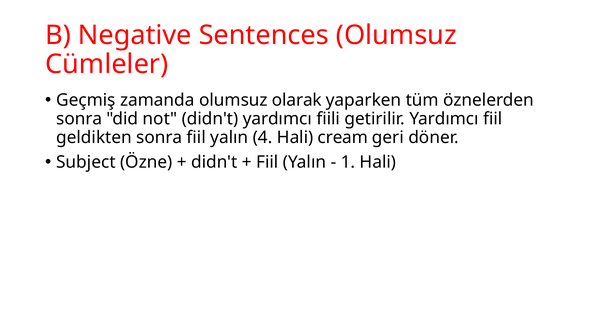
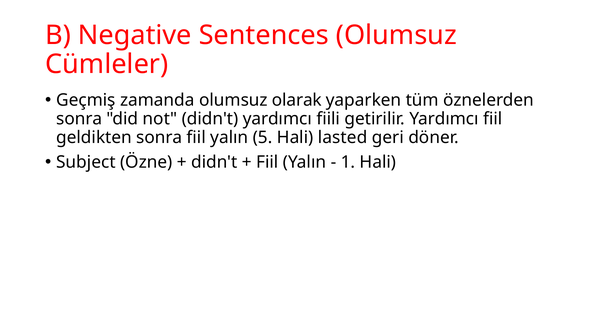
4: 4 -> 5
cream: cream -> lasted
